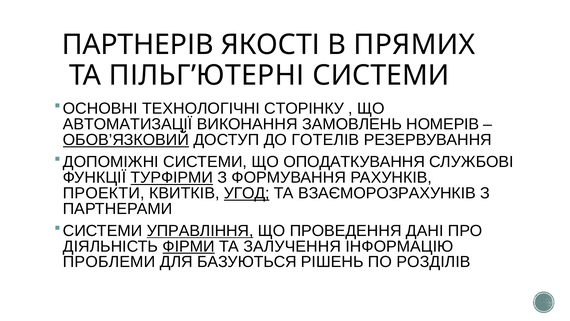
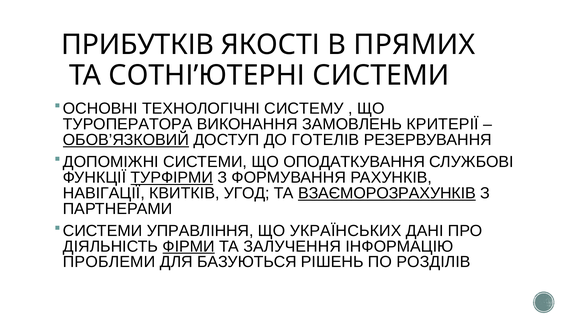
ПАРТНЕРІВ: ПАРТНЕРІВ -> ПРИБУТКІВ
ПІЛЬГ’ЮТЕРНІ: ПІЛЬГ’ЮТЕРНІ -> СОТНІ’ЮТЕРНІ
СТОРІНКУ: СТОРІНКУ -> СИСТЕМУ
АВТОМАТИЗАЦІЇ: АВТОМАТИЗАЦІЇ -> ТУРОПЕРАТОРА
НОМЕРІВ: НОМЕРІВ -> КРИТЕРІЇ
ПРОЕКТИ: ПРОЕКТИ -> НАВІГАЦІЇ
УГОД underline: present -> none
ВЗАЄМОРОЗРАХУНКІВ underline: none -> present
УПРАВЛІННЯ underline: present -> none
ПРОВЕДЕННЯ: ПРОВЕДЕННЯ -> УКРАЇНСЬКИХ
